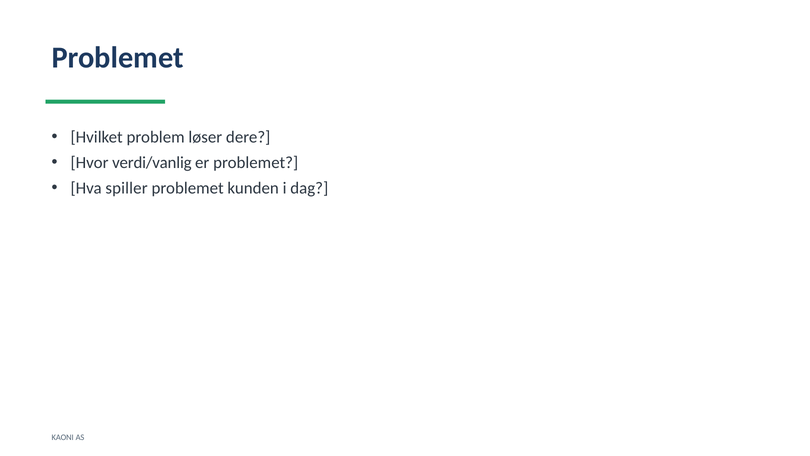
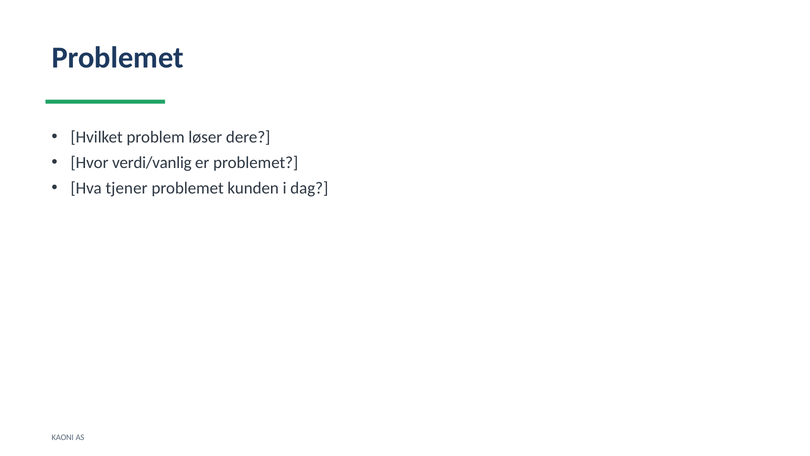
spiller: spiller -> tjener
